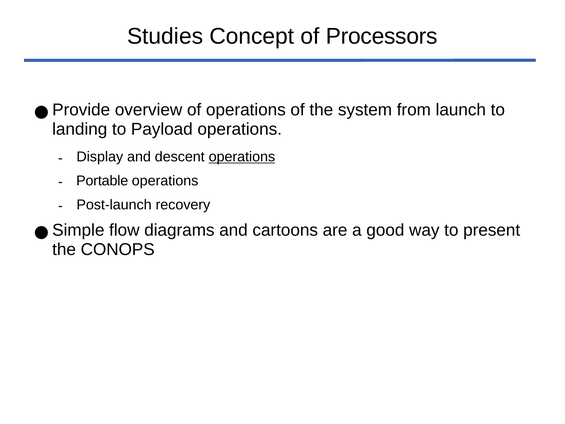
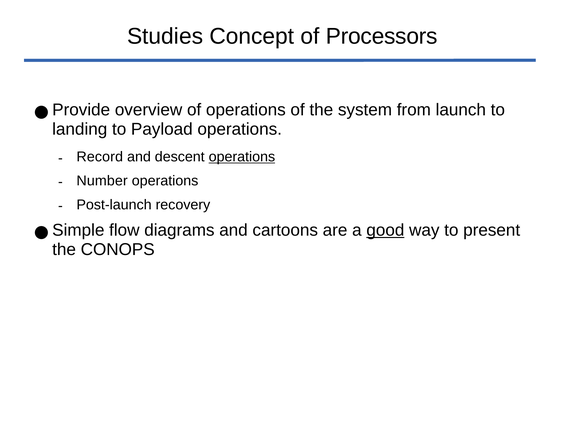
Display: Display -> Record
Portable: Portable -> Number
good underline: none -> present
